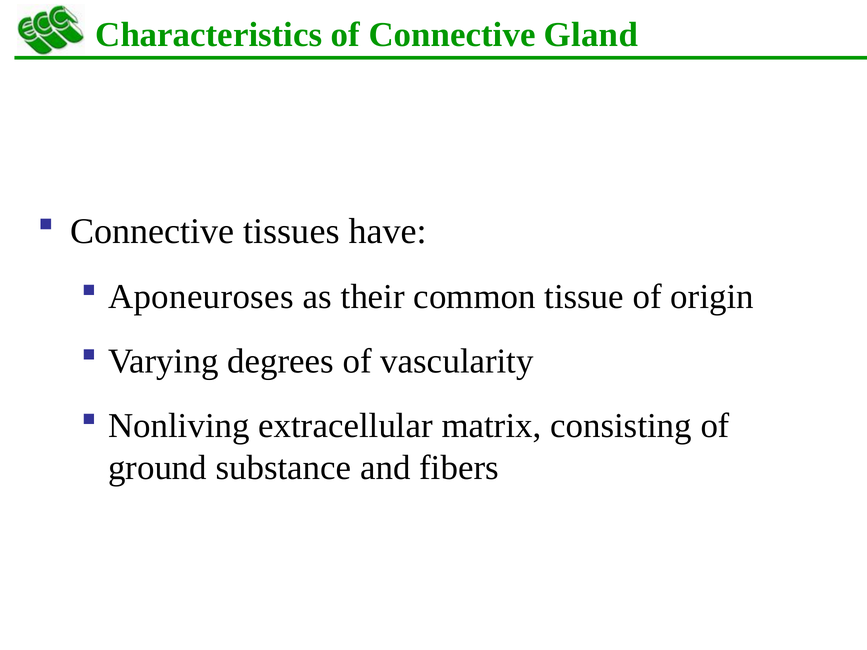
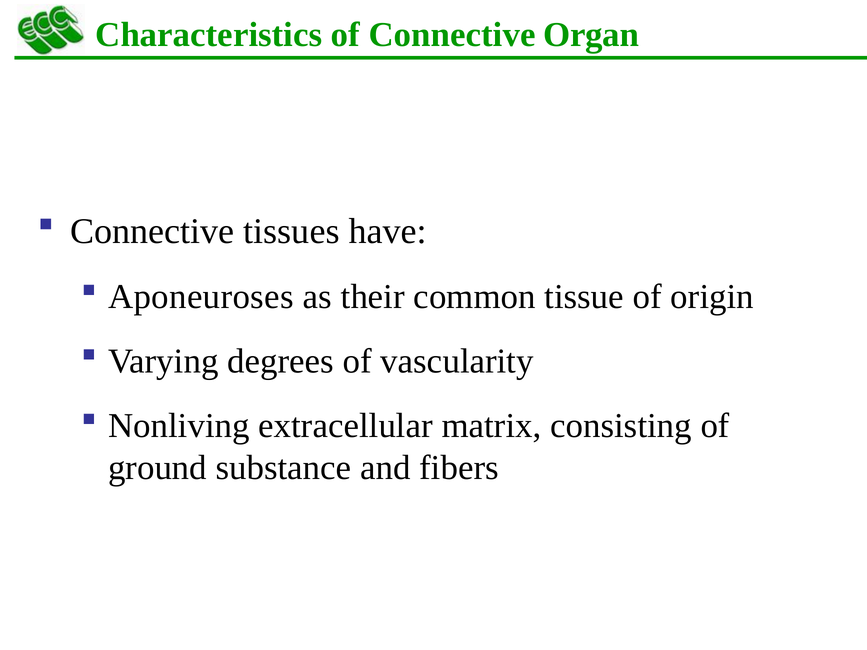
Gland: Gland -> Organ
